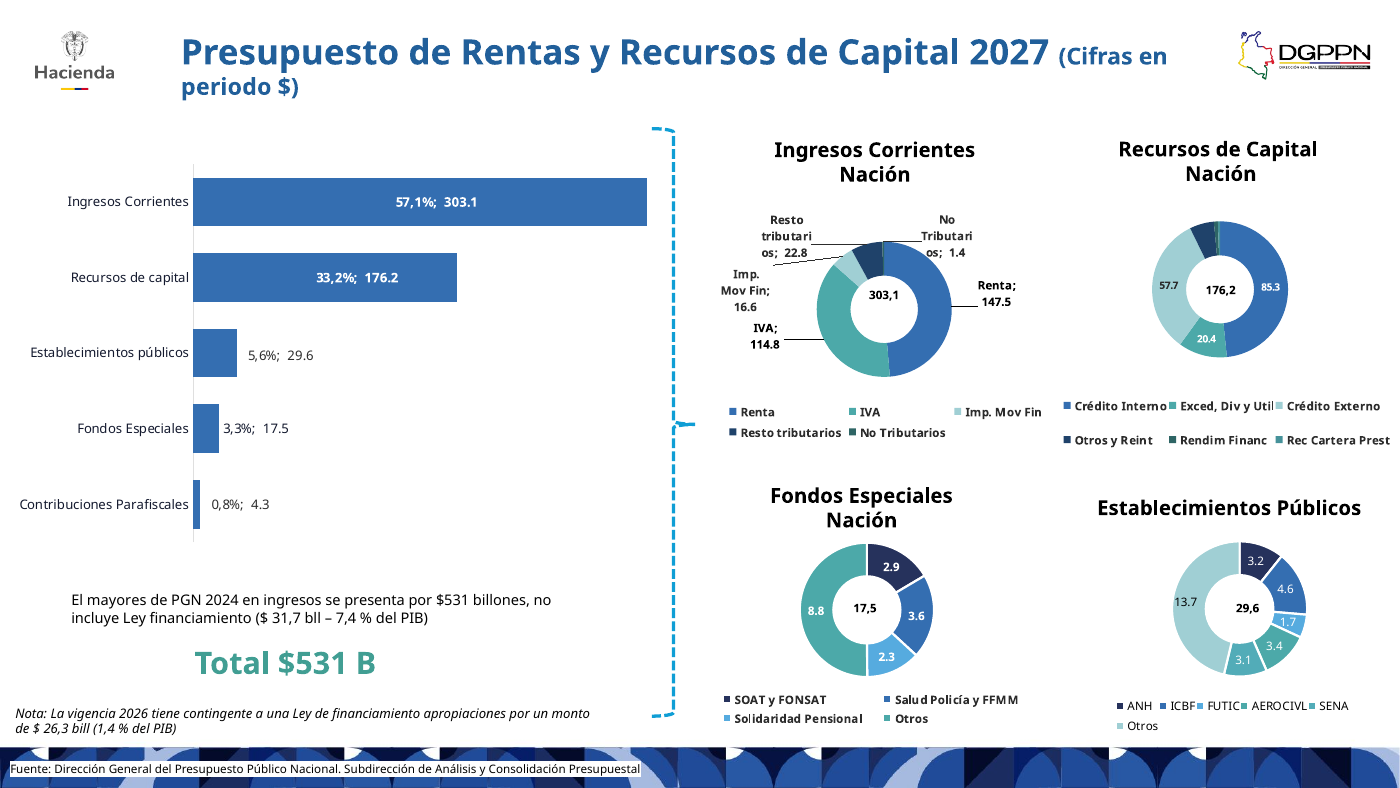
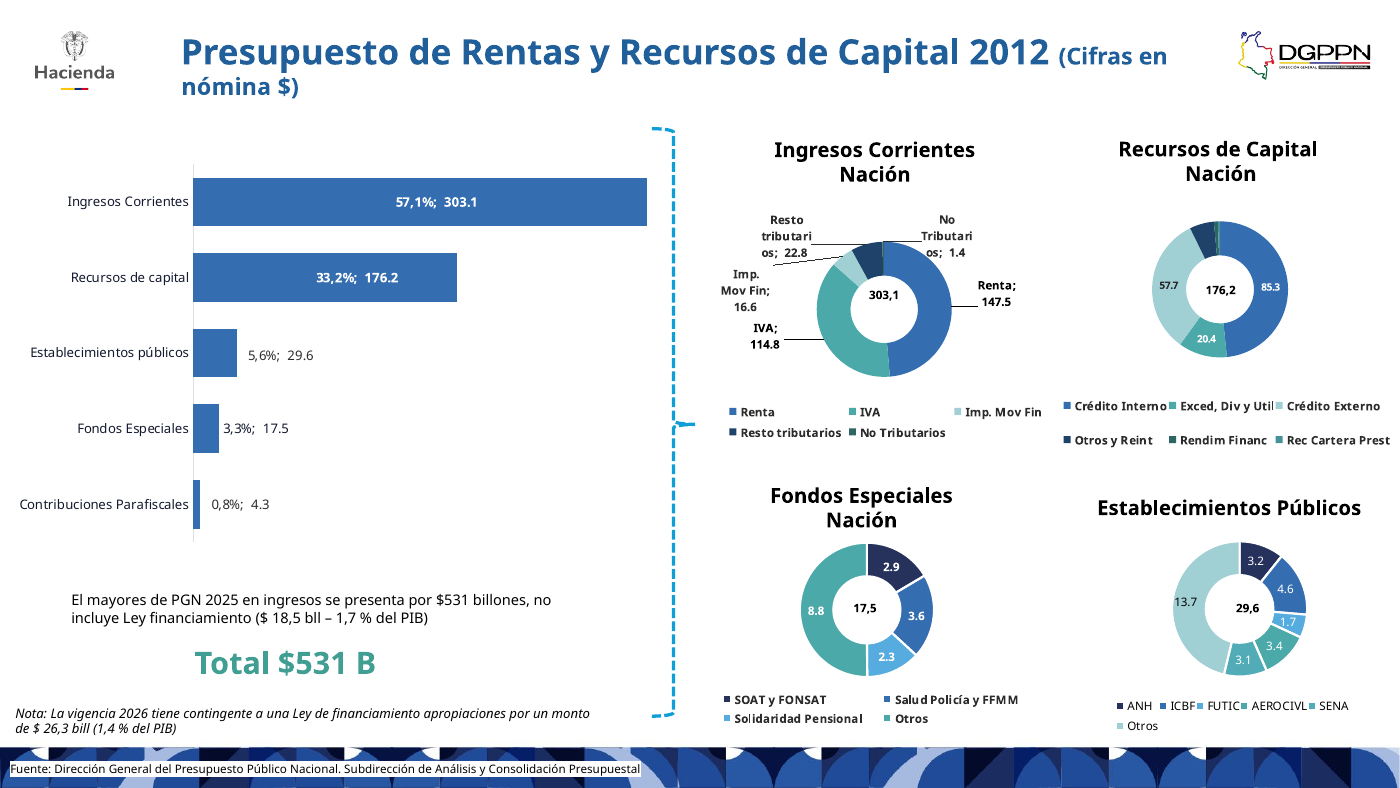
2027: 2027 -> 2012
periodo: periodo -> nómina
2024: 2024 -> 2025
31,7: 31,7 -> 18,5
7,4: 7,4 -> 1,7
